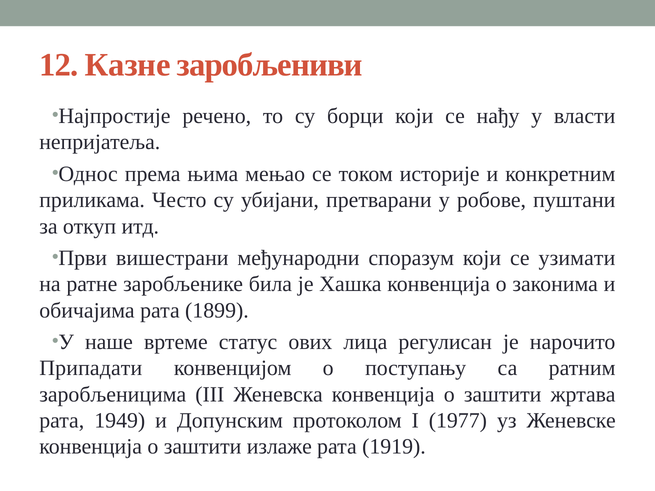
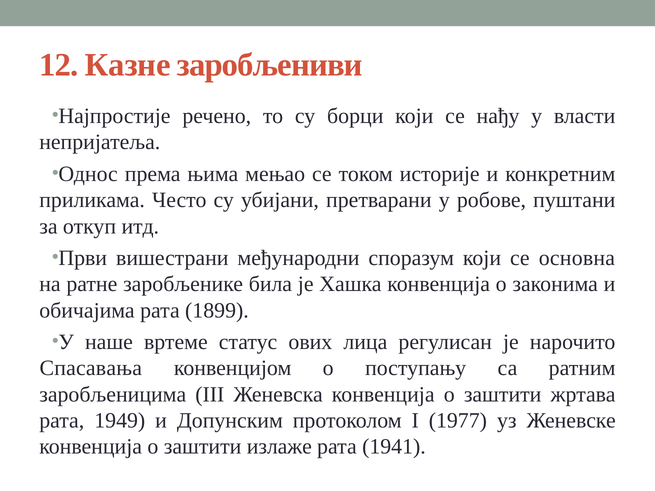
узимати: узимати -> основна
Припадати: Припадати -> Спасавања
1919: 1919 -> 1941
